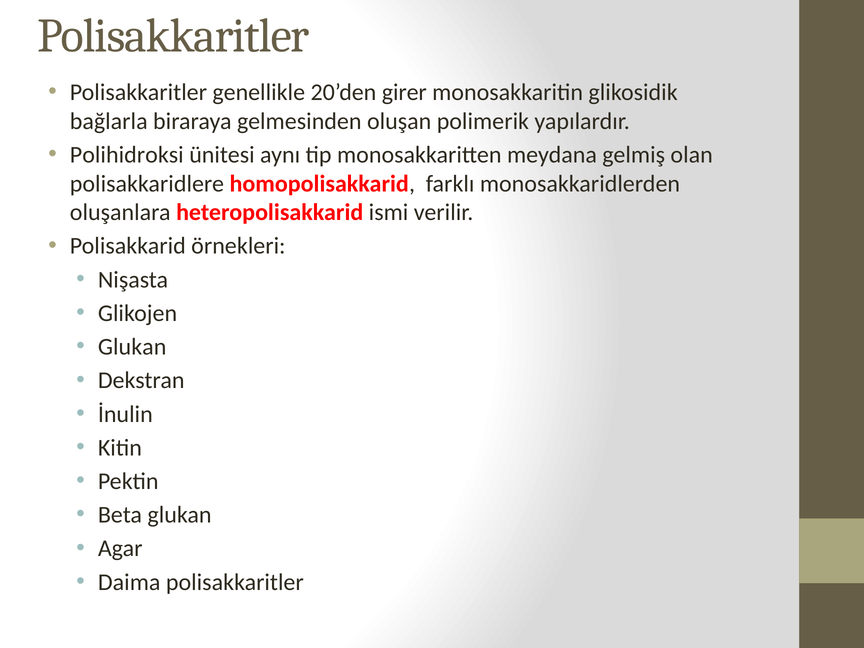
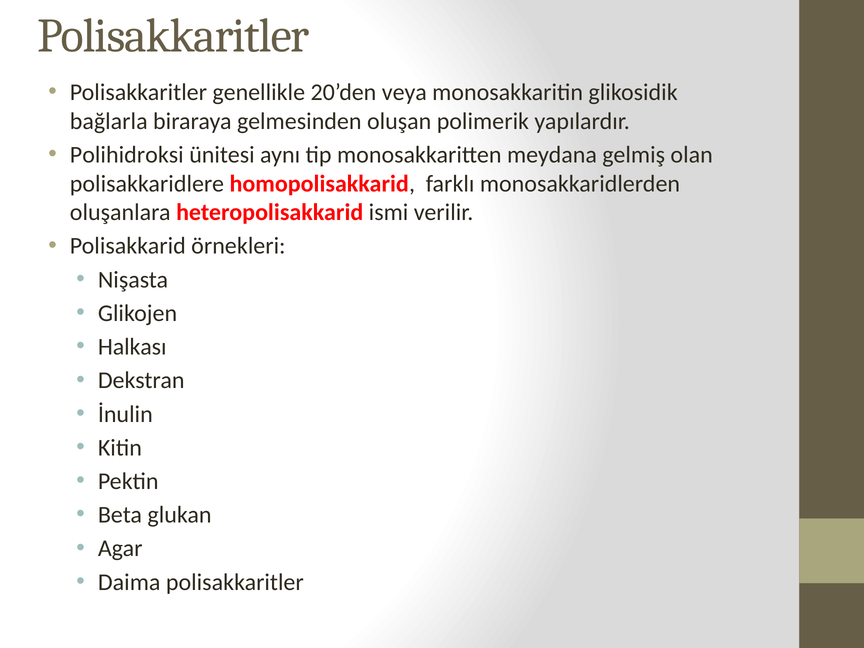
girer: girer -> veya
Glukan at (132, 347): Glukan -> Halkası
